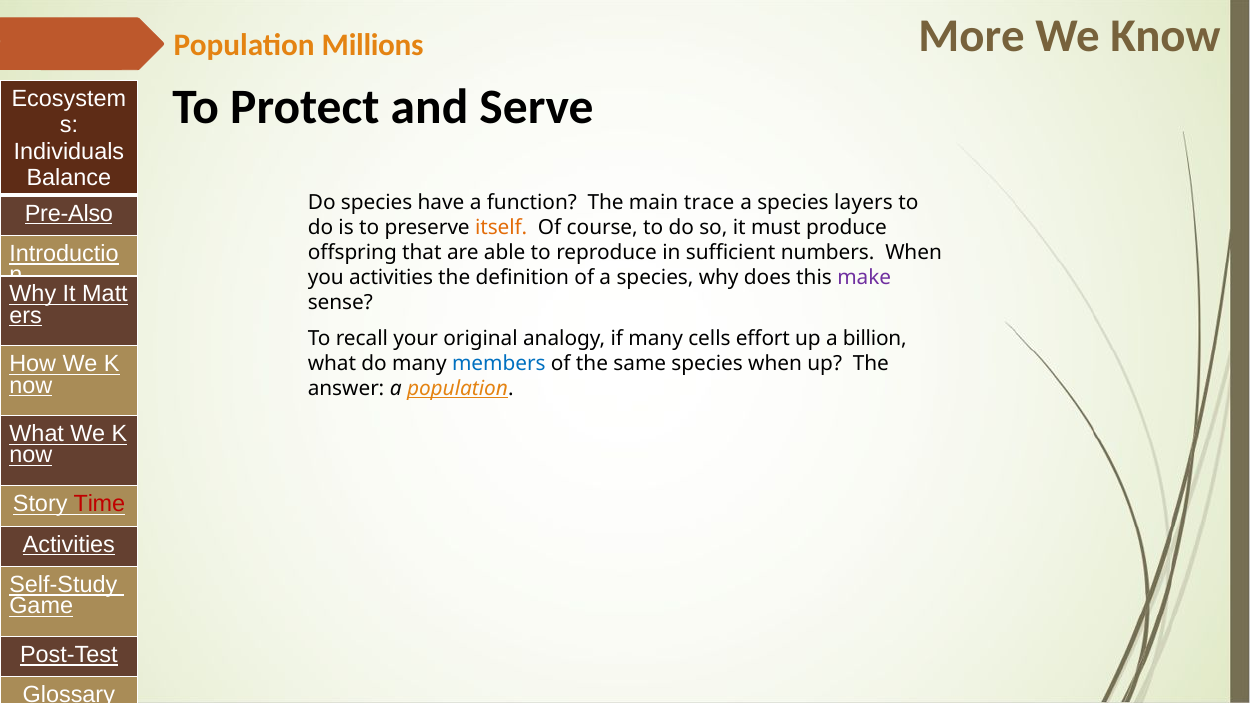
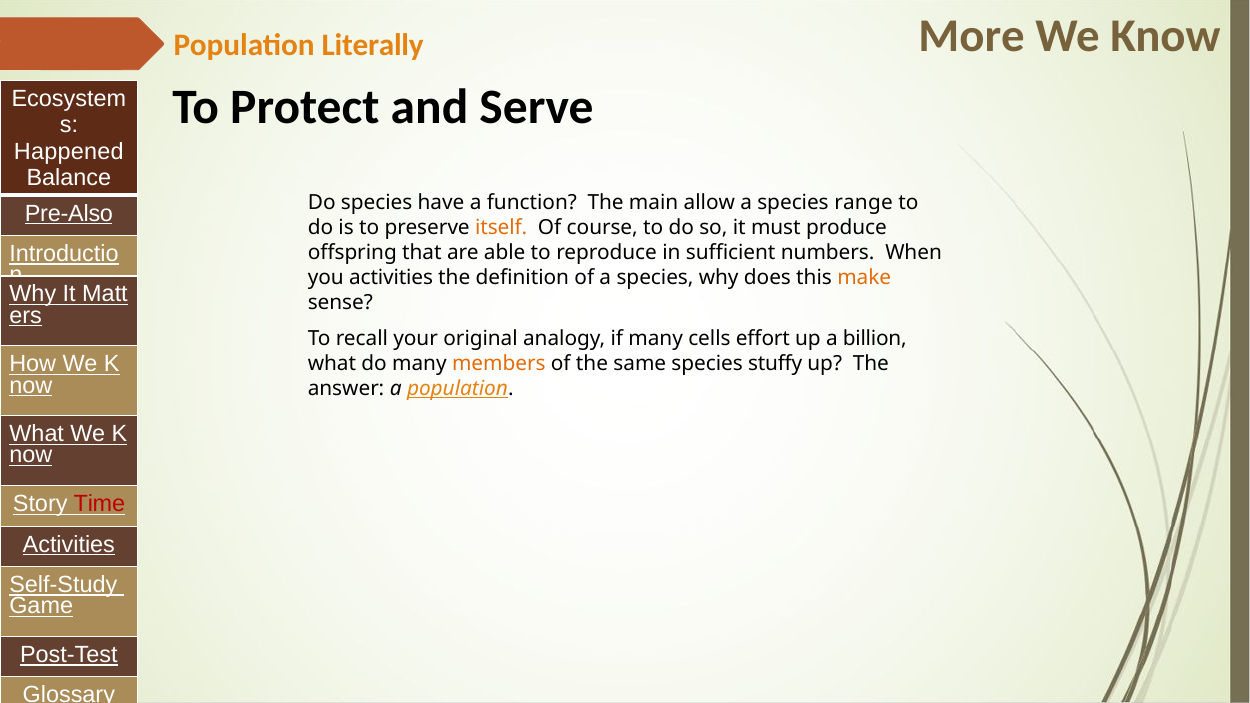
Millions: Millions -> Literally
Individuals: Individuals -> Happened
trace: trace -> allow
layers: layers -> range
make colour: purple -> orange
members colour: blue -> orange
species when: when -> stuffy
